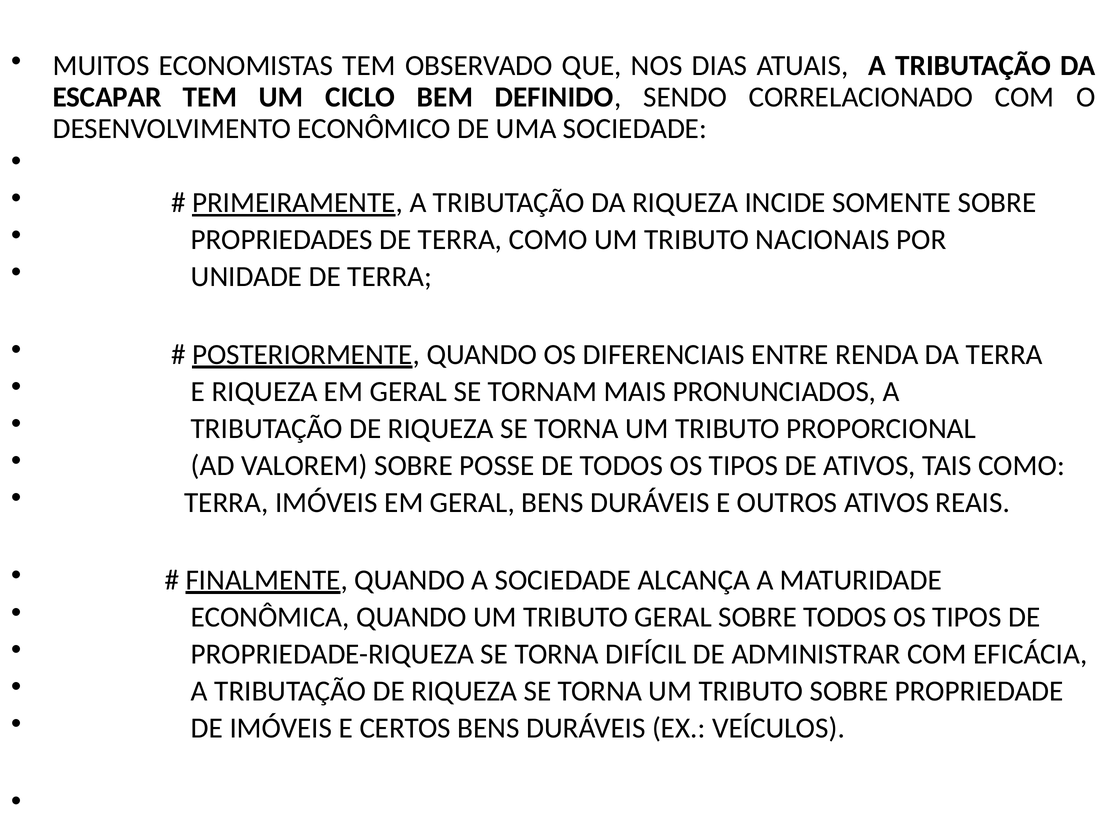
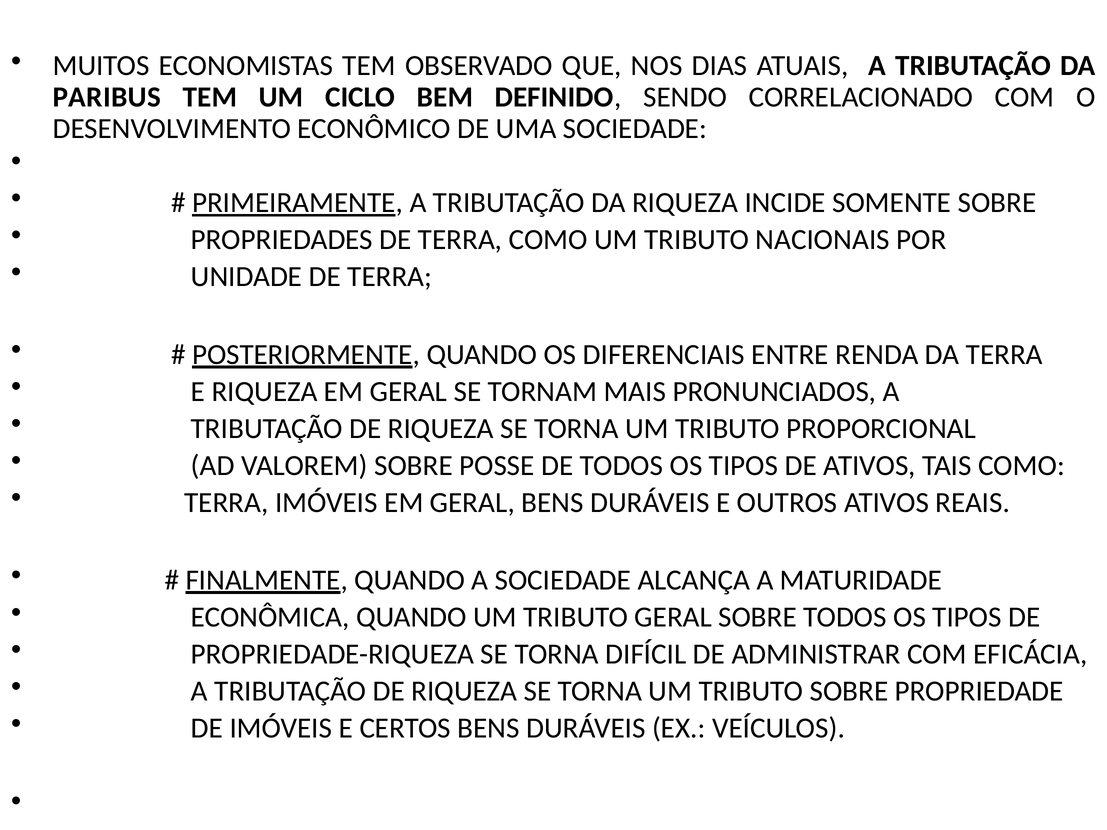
ESCAPAR: ESCAPAR -> PARIBUS
